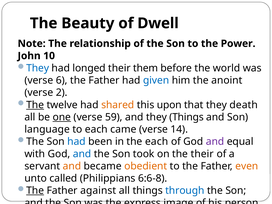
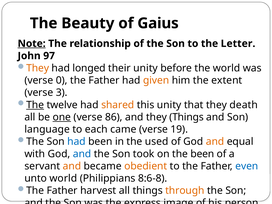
Dwell: Dwell -> Gaius
Note underline: none -> present
Power: Power -> Letter
10: 10 -> 97
They at (38, 68) colour: blue -> orange
their them: them -> unity
6: 6 -> 0
given colour: blue -> orange
anoint: anoint -> extent
2: 2 -> 3
this upon: upon -> unity
59: 59 -> 86
14: 14 -> 19
the each: each -> used
and at (215, 142) colour: purple -> orange
the their: their -> been
even colour: orange -> blue
unto called: called -> world
6:6-8: 6:6-8 -> 8:6-8
The at (35, 191) underline: present -> none
against: against -> harvest
through colour: blue -> orange
